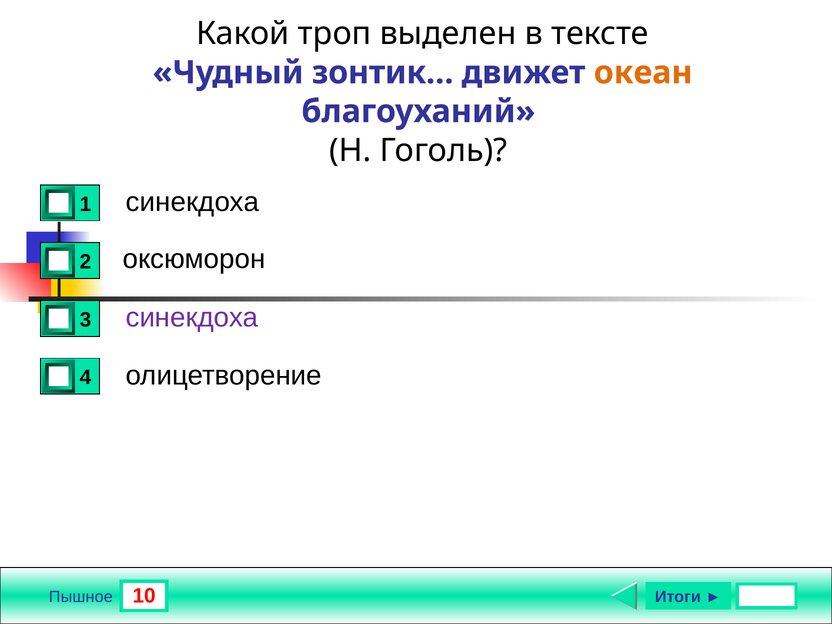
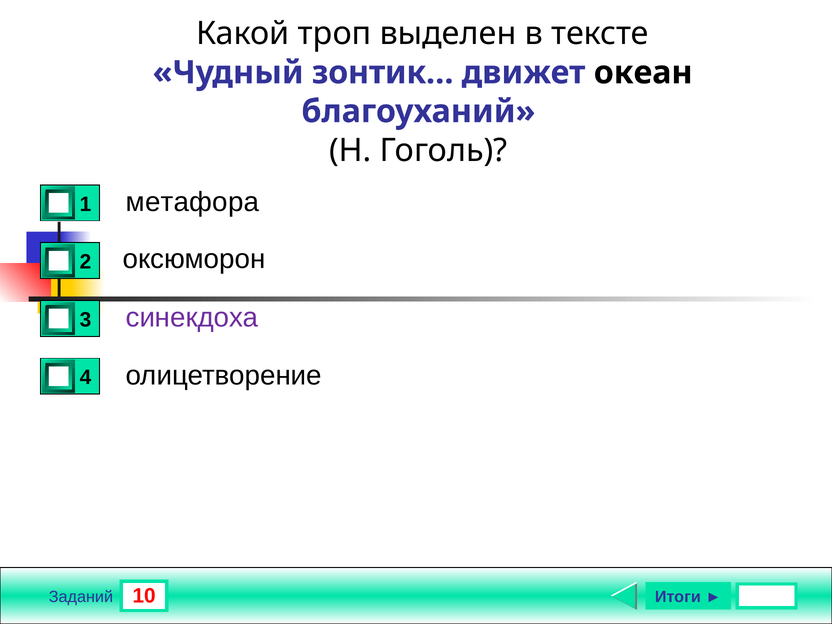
океан colour: orange -> black
синекдоха at (193, 202): синекдоха -> метафора
Пышное: Пышное -> Заданий
